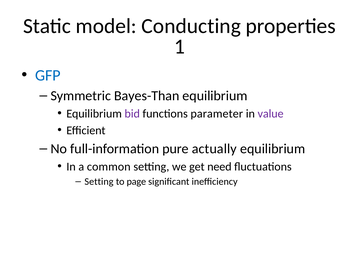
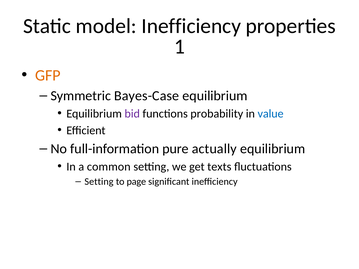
model Conducting: Conducting -> Inefficiency
GFP colour: blue -> orange
Bayes-Than: Bayes-Than -> Bayes-Case
parameter: parameter -> probability
value colour: purple -> blue
need: need -> texts
